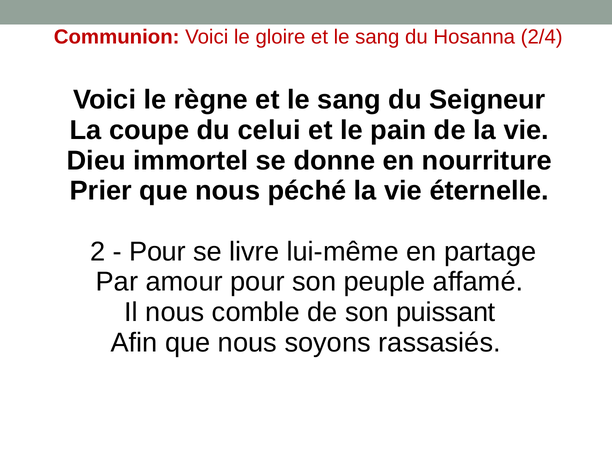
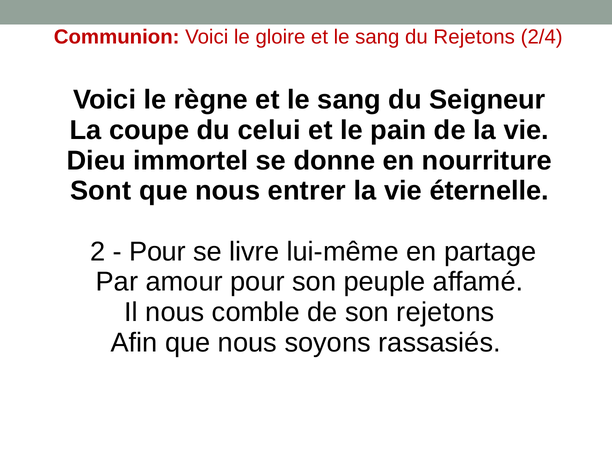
du Hosanna: Hosanna -> Rejetons
Prier: Prier -> Sont
péché: péché -> entrer
son puissant: puissant -> rejetons
